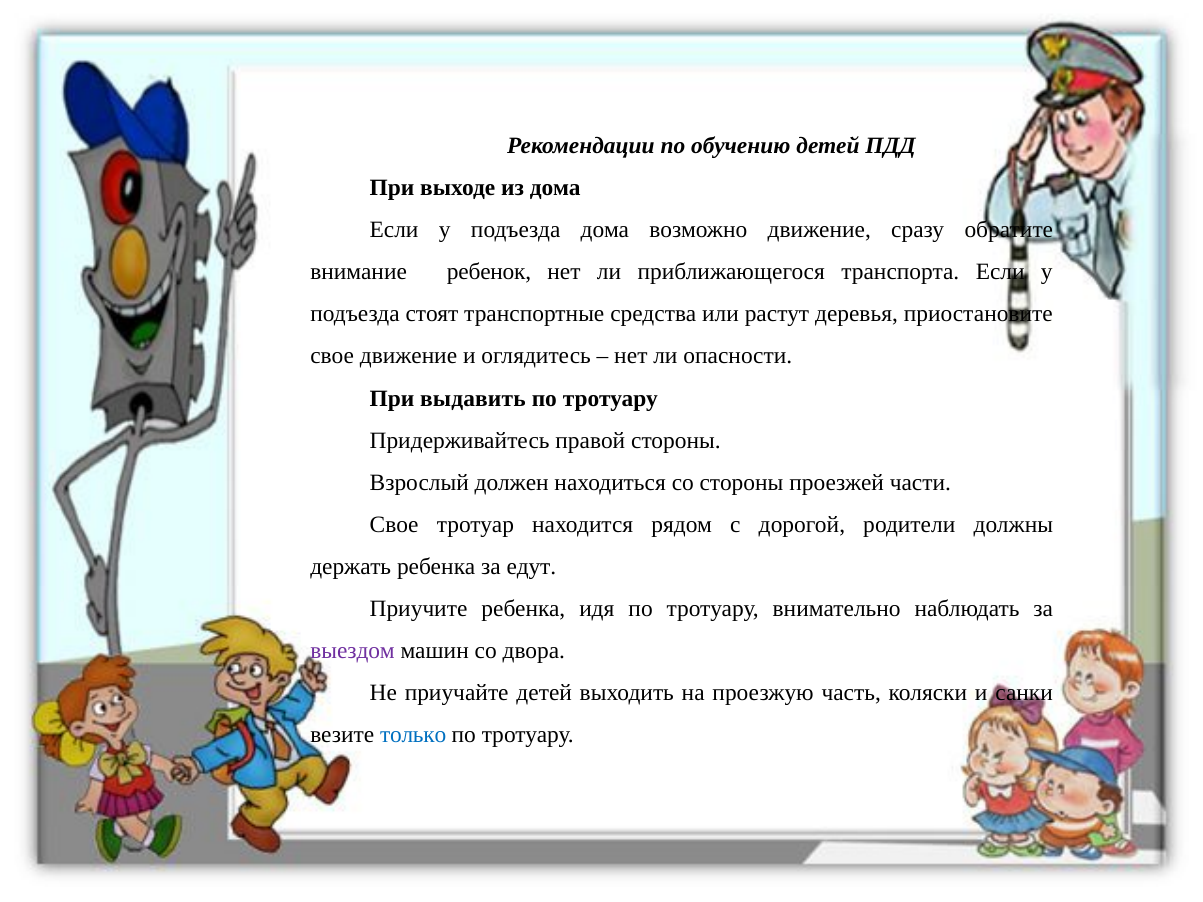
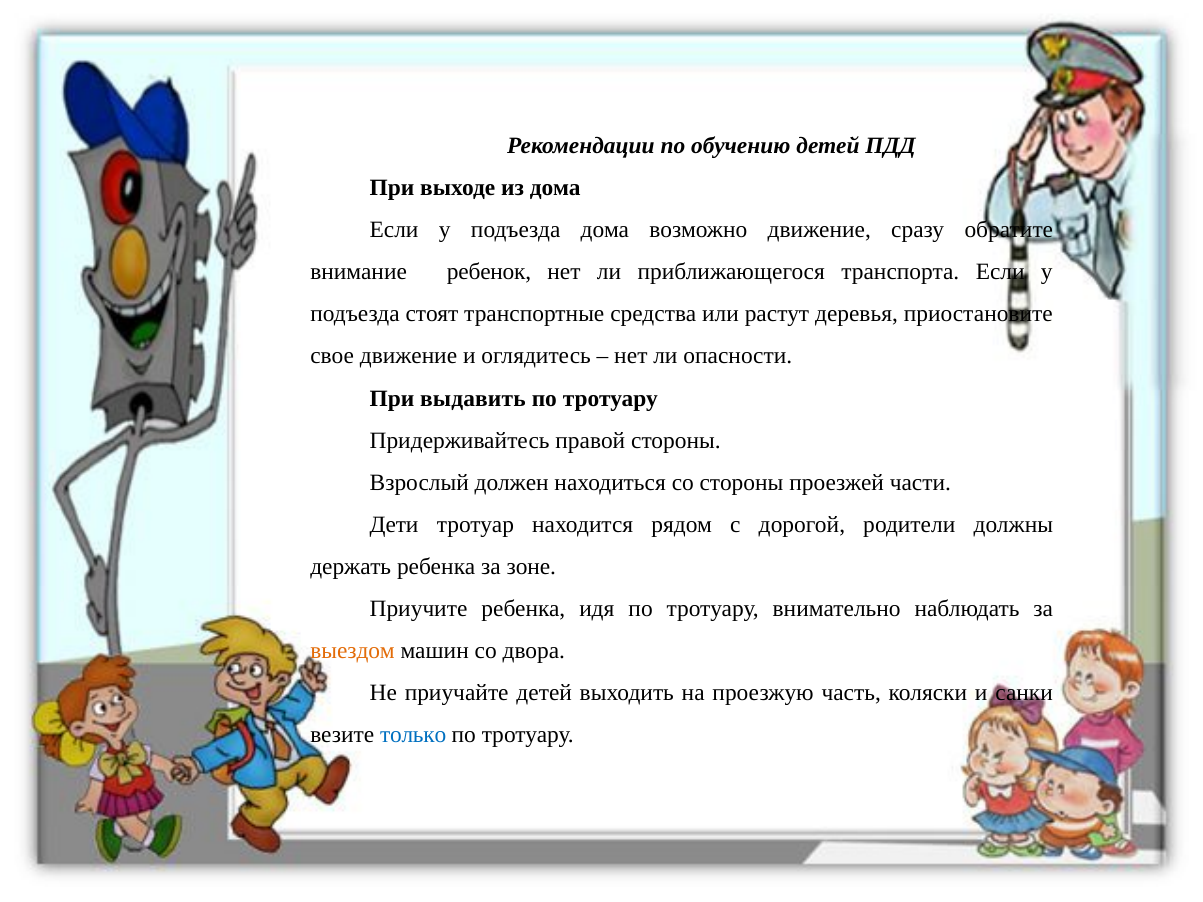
Свое at (394, 525): Свое -> Дети
едут: едут -> зоне
выездом colour: purple -> orange
